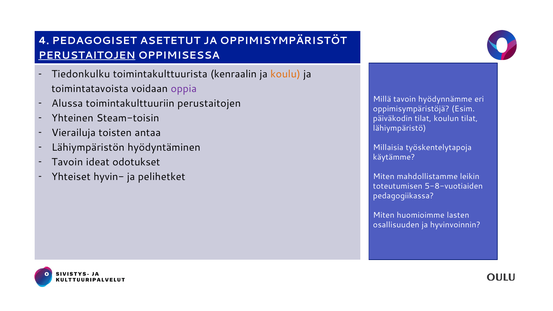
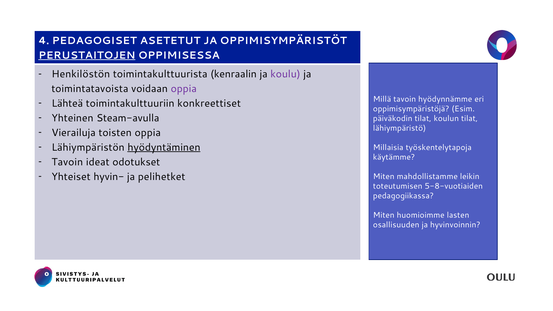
Tiedonkulku: Tiedonkulku -> Henkilöstön
koulu colour: orange -> purple
Alussa: Alussa -> Lähteä
toimintakulttuuriin perustaitojen: perustaitojen -> konkreettiset
Steam-toisin: Steam-toisin -> Steam-avulla
toisten antaa: antaa -> oppia
hyödyntäminen underline: none -> present
